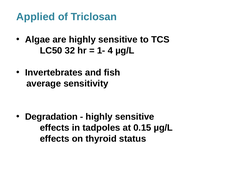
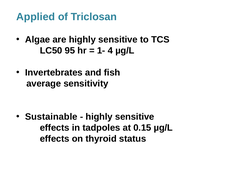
32: 32 -> 95
Degradation: Degradation -> Sustainable
